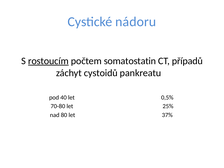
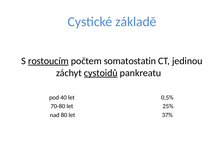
nádoru: nádoru -> základě
případů: případů -> jedinou
cystoidů underline: none -> present
